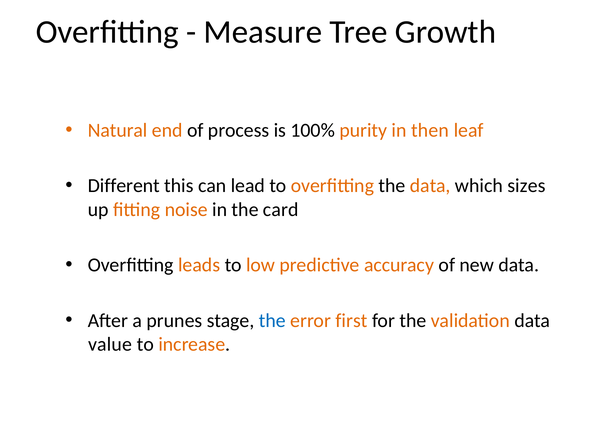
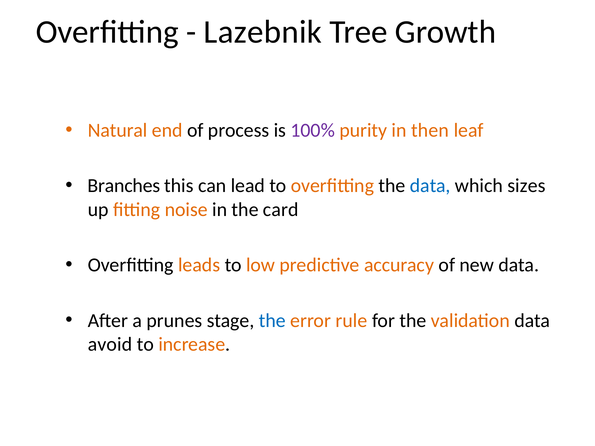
Measure: Measure -> Lazebnik
100% colour: black -> purple
Different: Different -> Branches
data at (430, 186) colour: orange -> blue
first: first -> rule
value: value -> avoid
